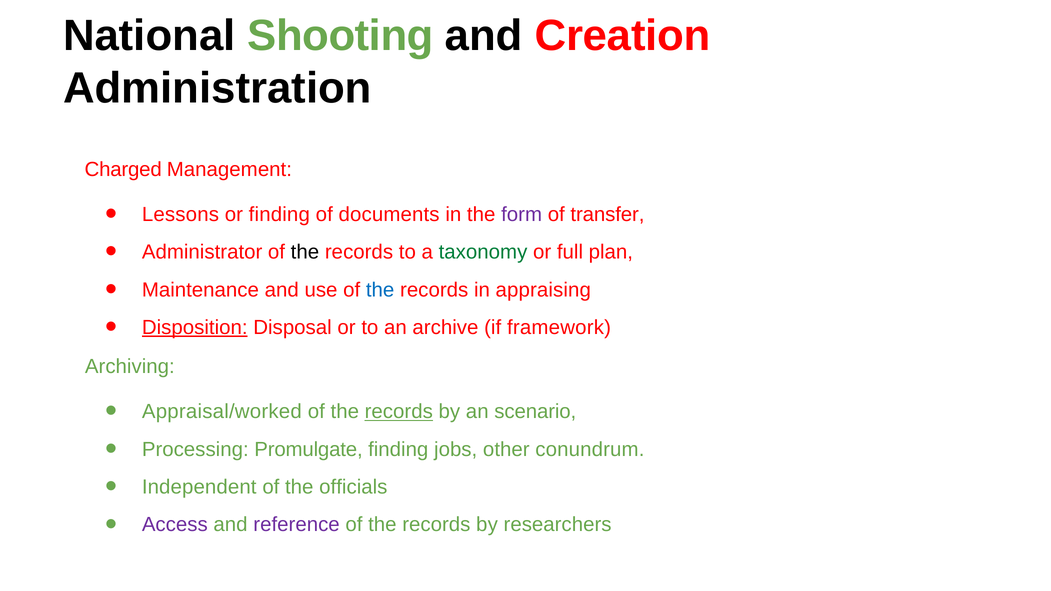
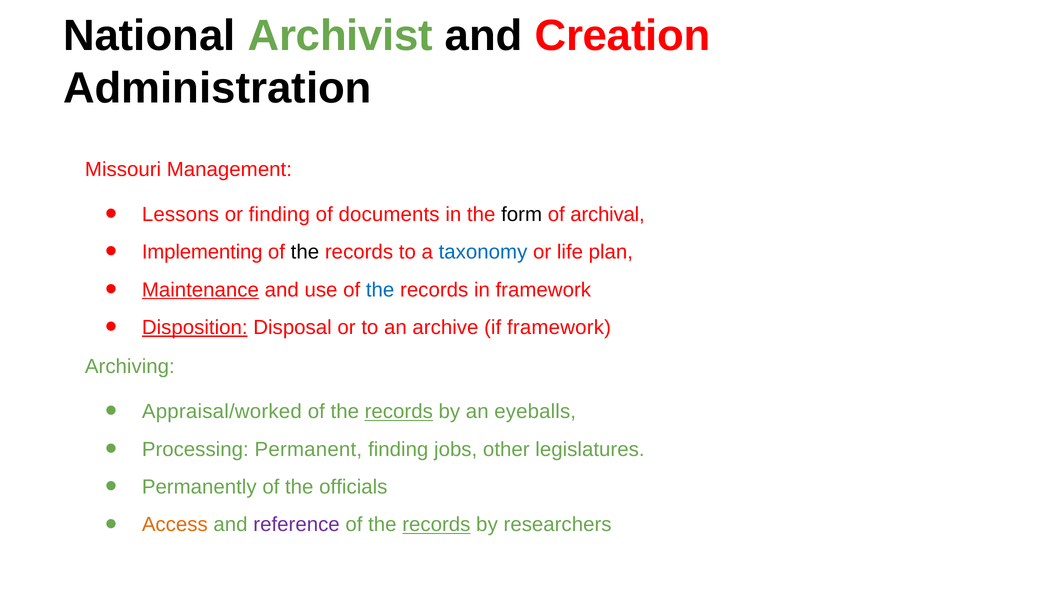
Shooting: Shooting -> Archivist
Charged: Charged -> Missouri
form colour: purple -> black
transfer: transfer -> archival
Administrator: Administrator -> Implementing
taxonomy colour: green -> blue
full: full -> life
Maintenance underline: none -> present
in appraising: appraising -> framework
scenario: scenario -> eyeballs
Promulgate: Promulgate -> Permanent
conundrum: conundrum -> legislatures
Independent: Independent -> Permanently
Access colour: purple -> orange
records at (436, 525) underline: none -> present
